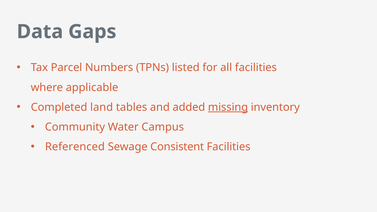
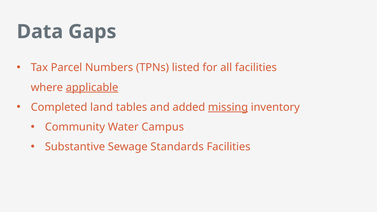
applicable underline: none -> present
Referenced: Referenced -> Substantive
Consistent: Consistent -> Standards
